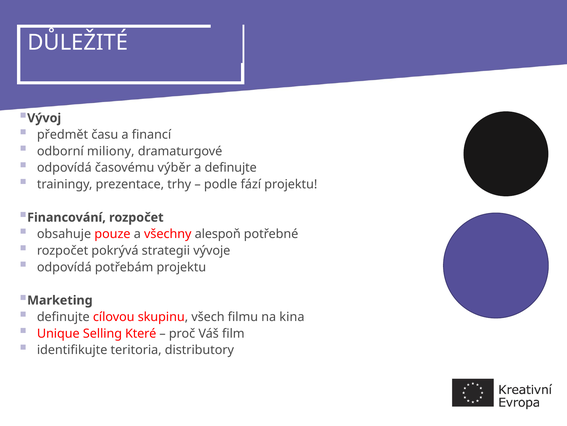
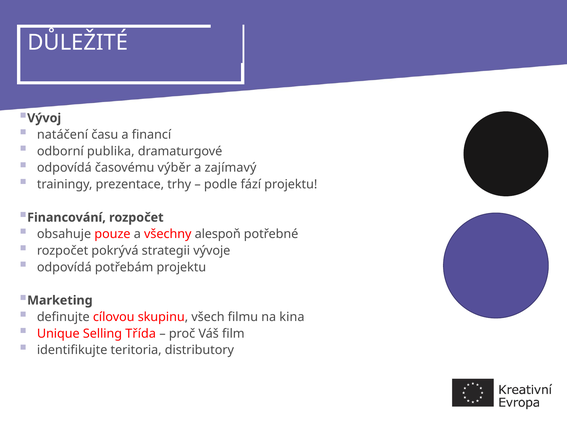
předmět: předmět -> natáčení
miliony: miliony -> publika
a definujte: definujte -> zajímavý
Které: Které -> Třída
